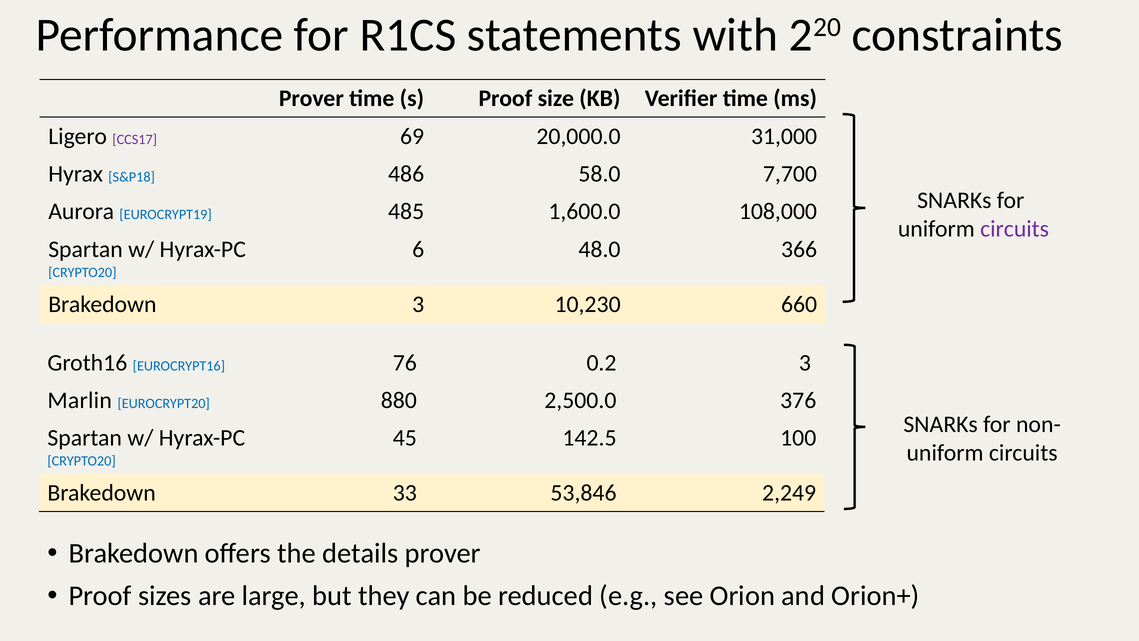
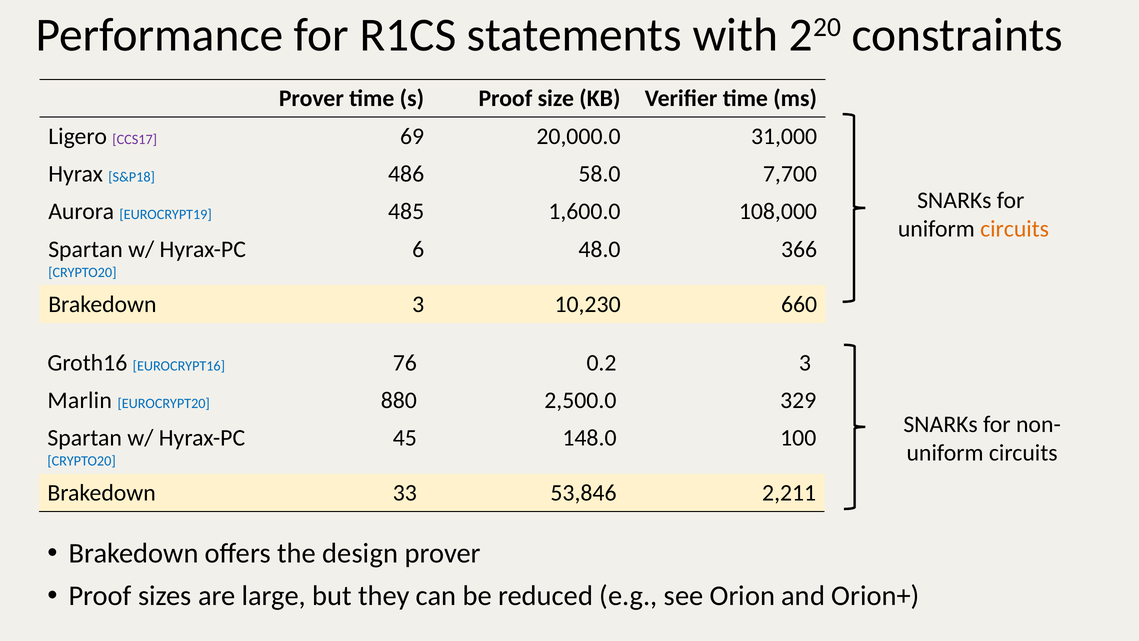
circuits at (1015, 229) colour: purple -> orange
376: 376 -> 329
142.5: 142.5 -> 148.0
2,249: 2,249 -> 2,211
details: details -> design
